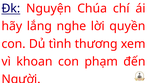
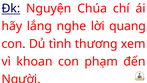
quyền: quyền -> quang
